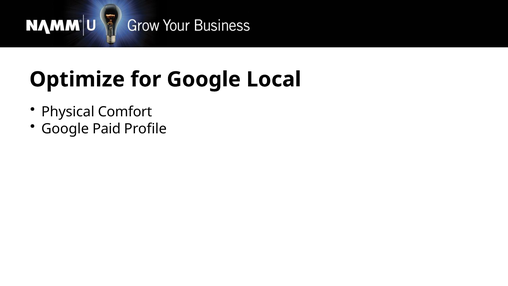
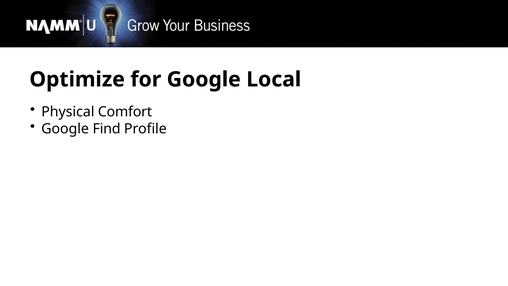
Paid: Paid -> Find
